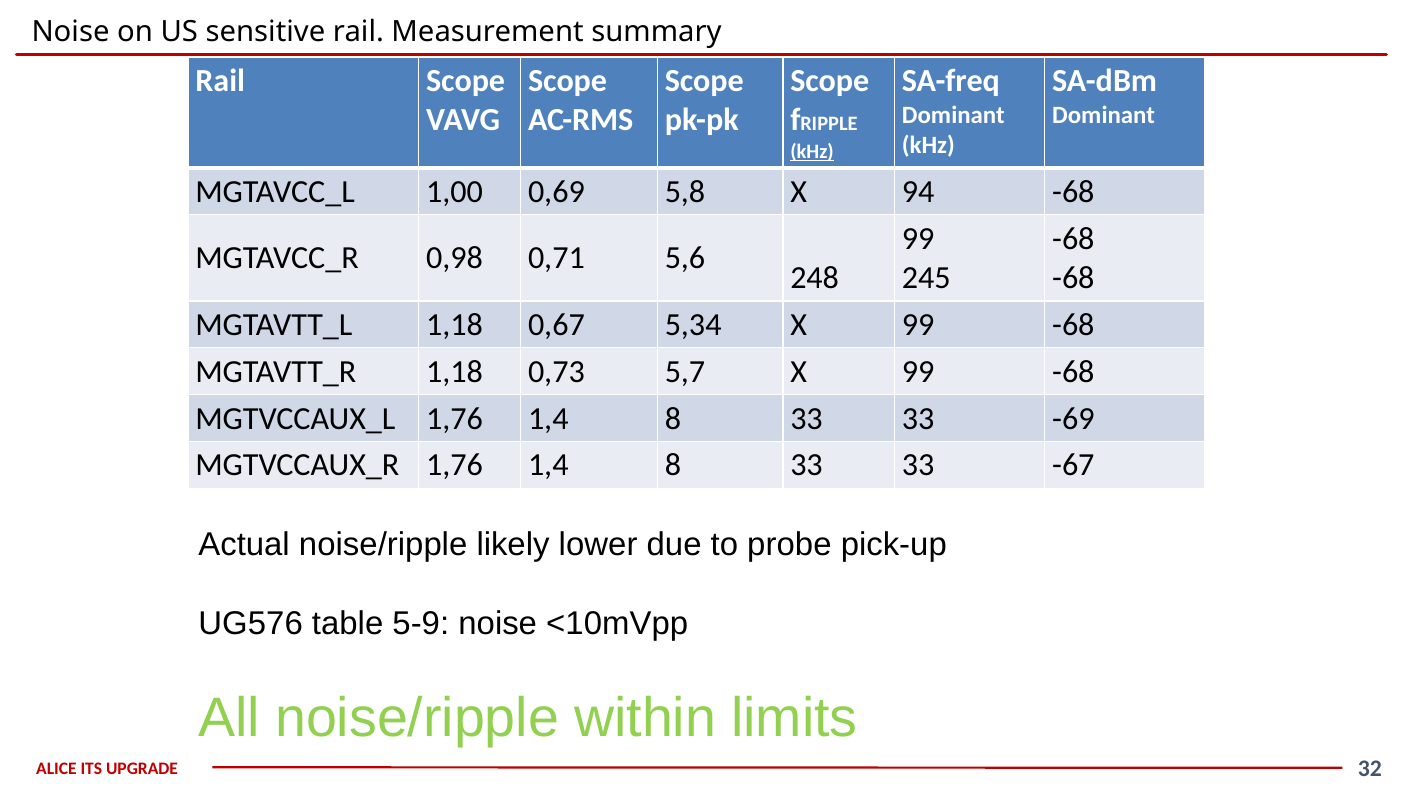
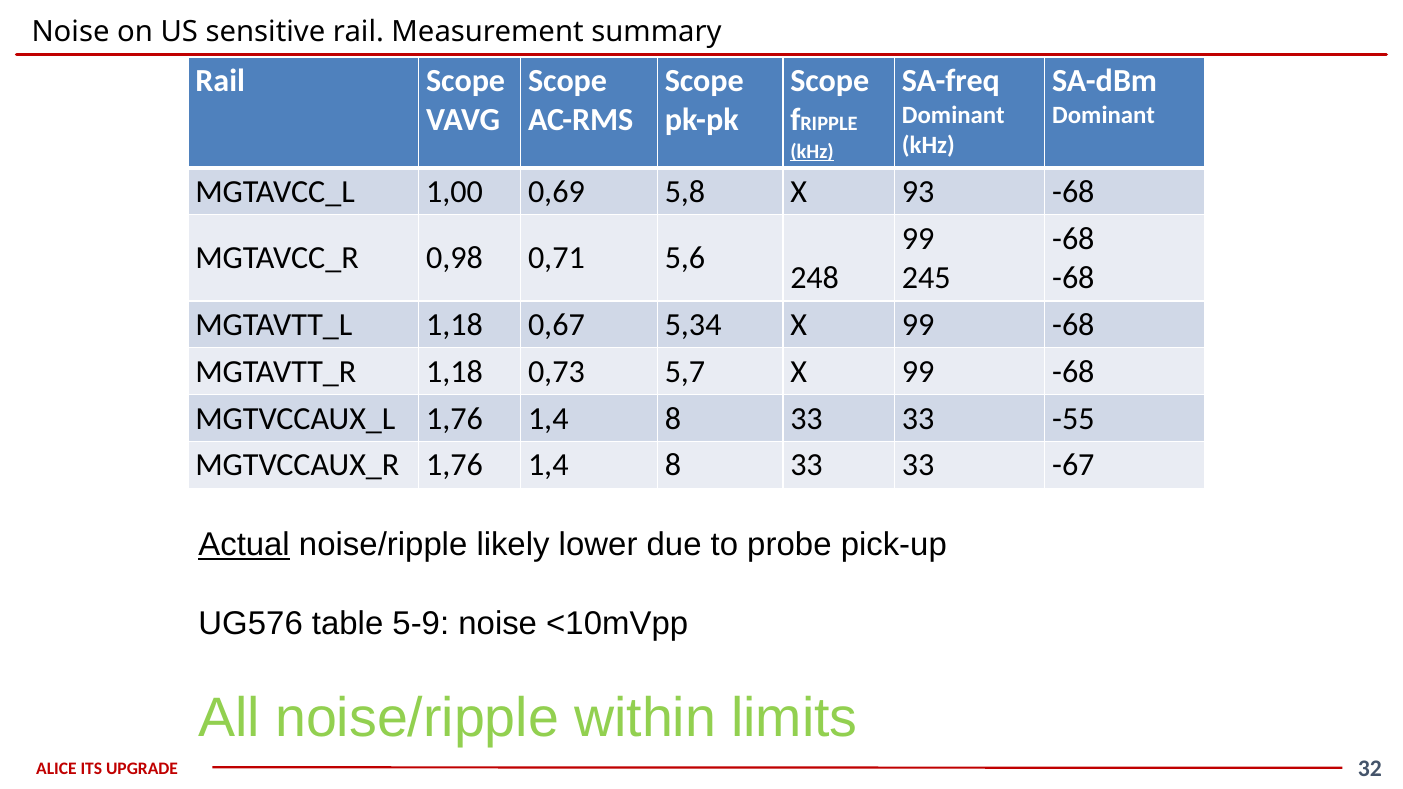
94: 94 -> 93
-69: -69 -> -55
Actual underline: none -> present
